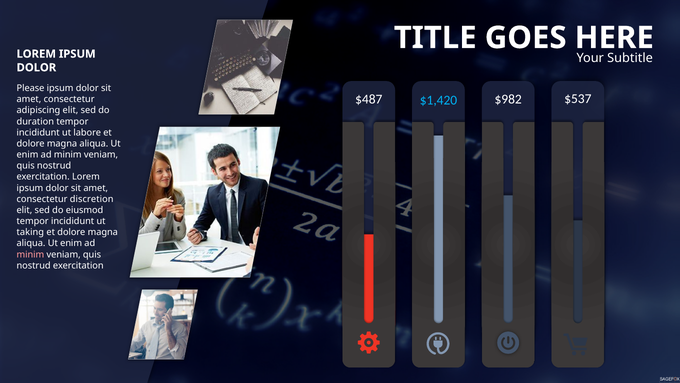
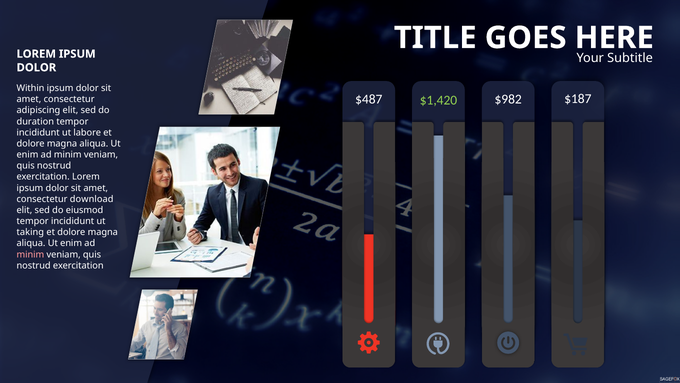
Please: Please -> Within
$1,420 colour: light blue -> light green
$537: $537 -> $187
discretion: discretion -> download
